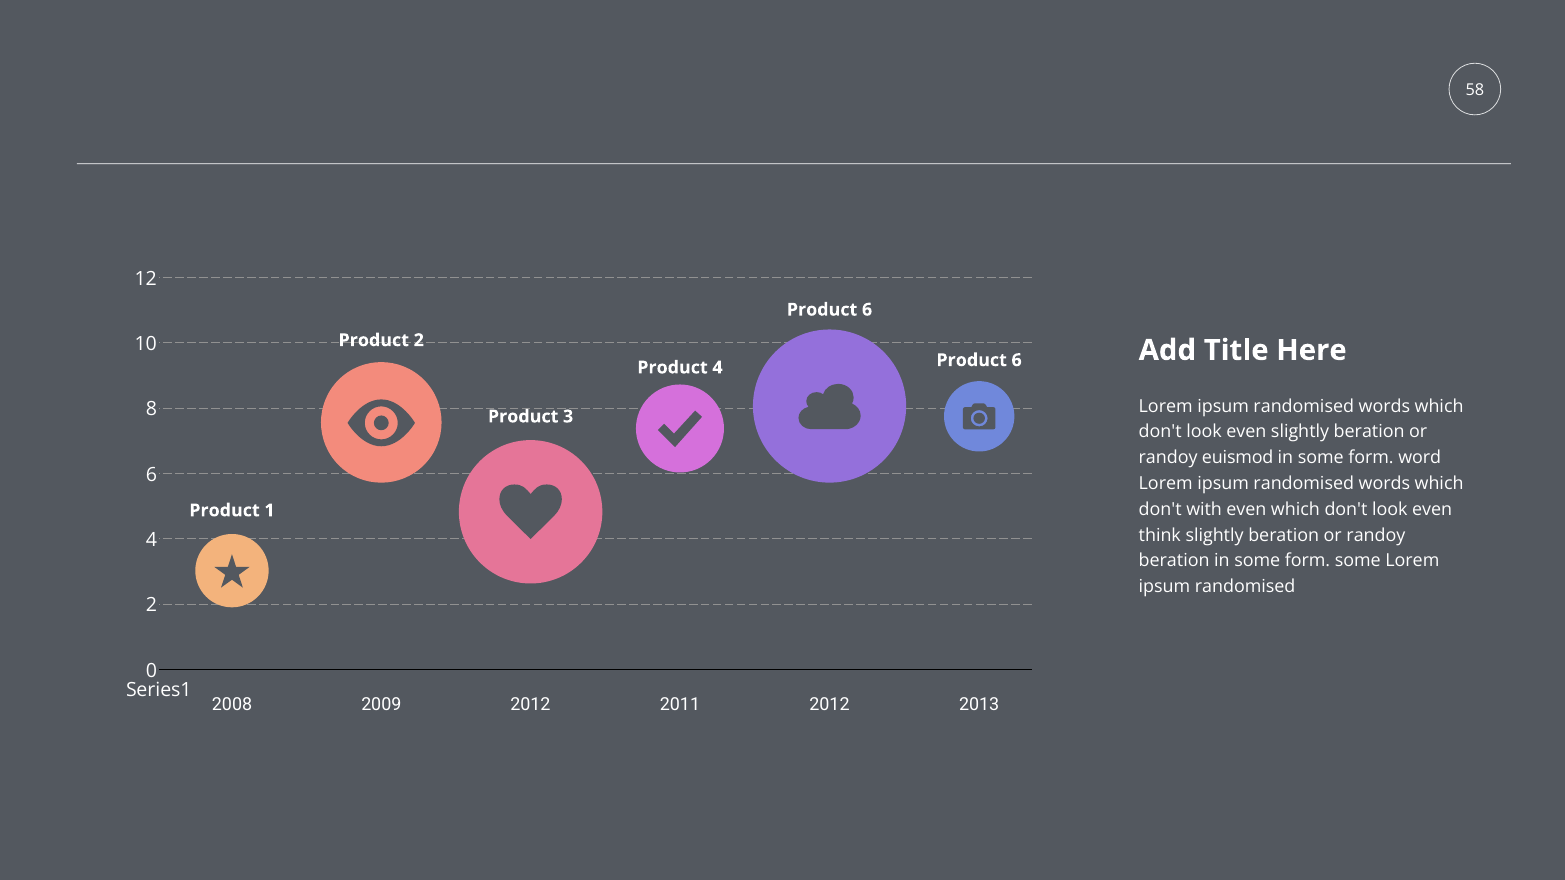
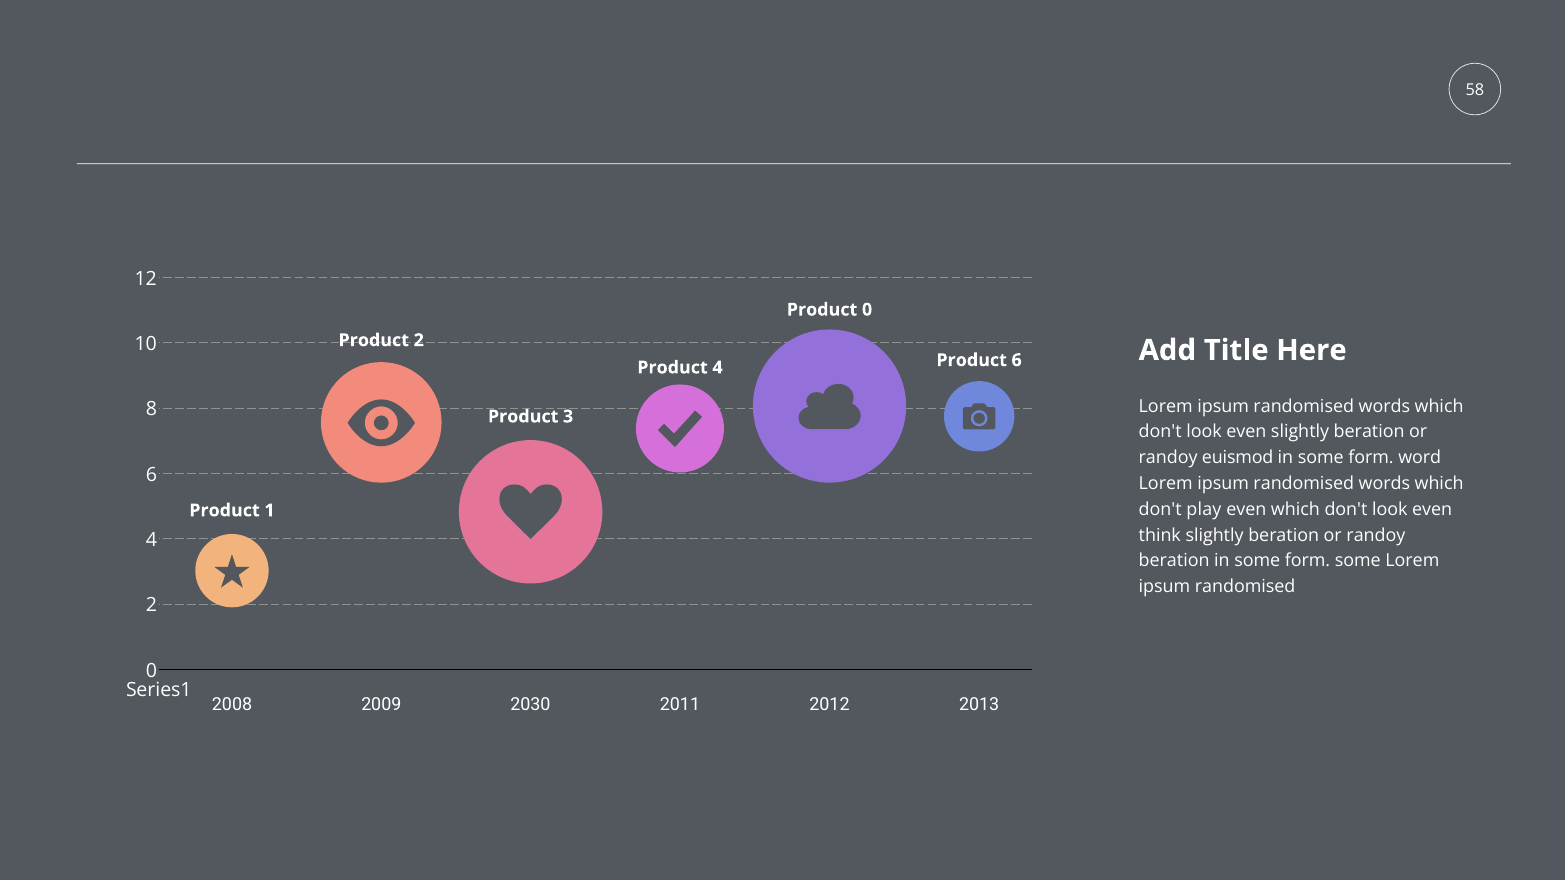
6 at (867, 310): 6 -> 0
with: with -> play
2009 2012: 2012 -> 2030
